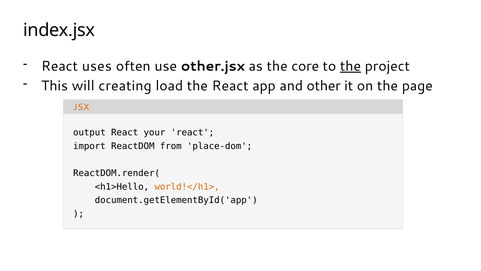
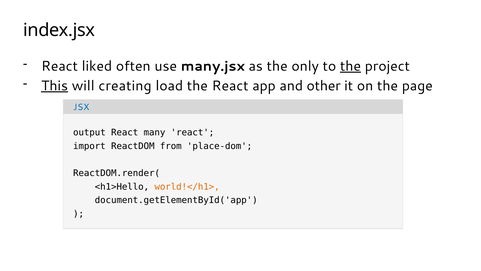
uses: uses -> liked
other.jsx: other.jsx -> many.jsx
core: core -> only
This underline: none -> present
JSX colour: orange -> blue
your: your -> many
